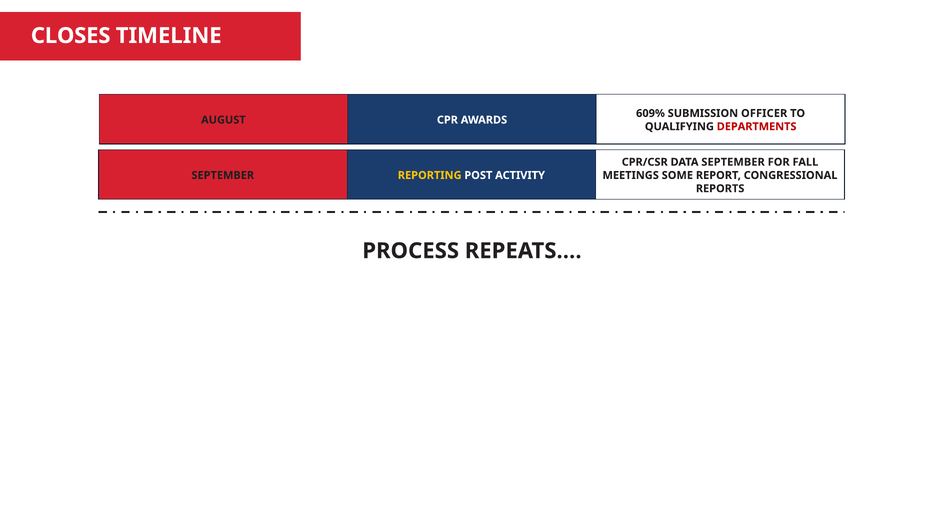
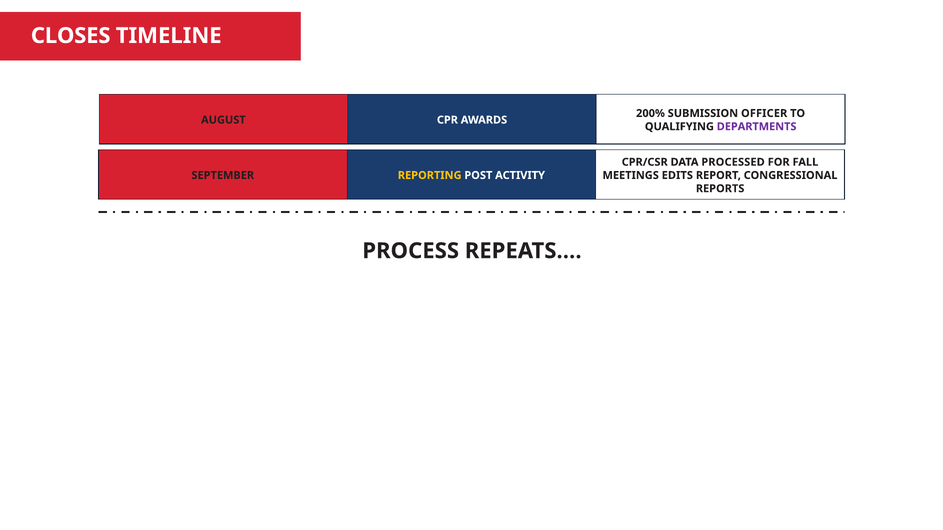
609%: 609% -> 200%
DEPARTMENTS colour: red -> purple
DATA SEPTEMBER: SEPTEMBER -> PROCESSED
SOME: SOME -> EDITS
